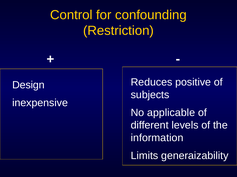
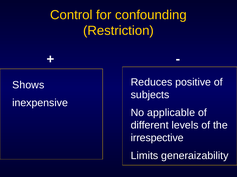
Design: Design -> Shows
information: information -> irrespective
